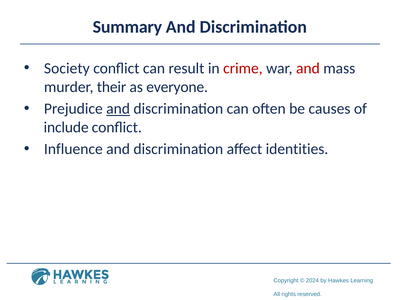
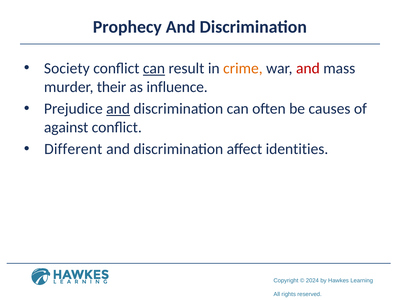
Summary: Summary -> Prophecy
can at (154, 68) underline: none -> present
crime colour: red -> orange
everyone: everyone -> influence
include: include -> against
Influence: Influence -> Different
